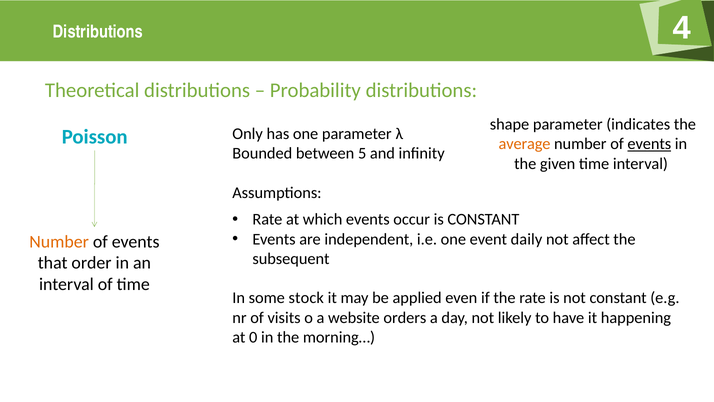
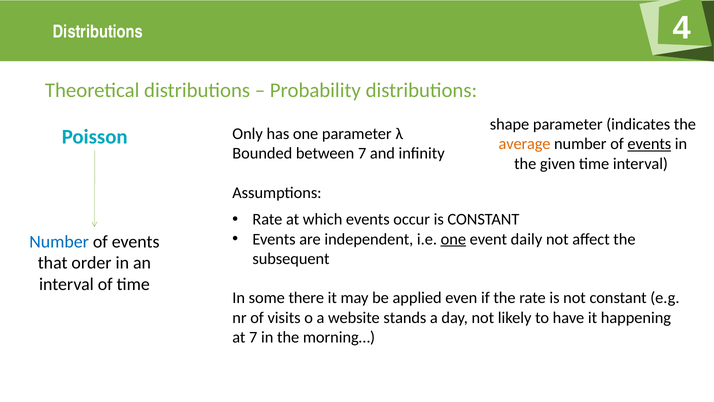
between 5: 5 -> 7
one at (453, 239) underline: none -> present
Number at (59, 241) colour: orange -> blue
stock: stock -> there
orders: orders -> stands
at 0: 0 -> 7
